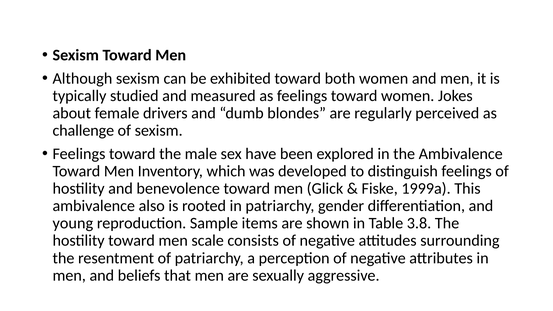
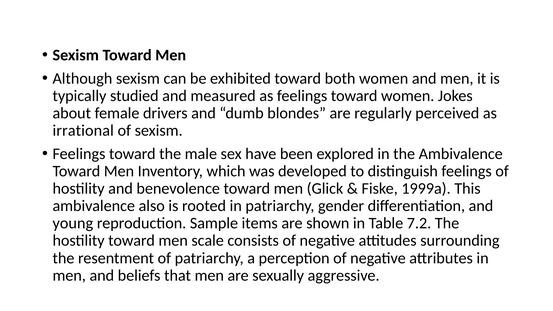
challenge: challenge -> irrational
3.8: 3.8 -> 7.2
